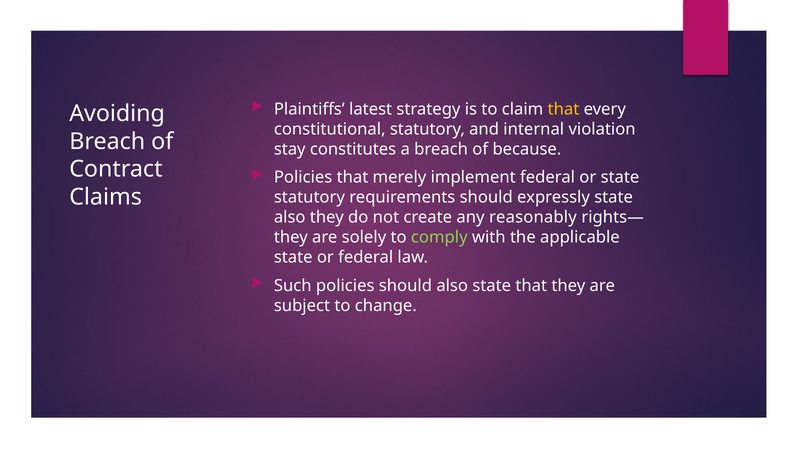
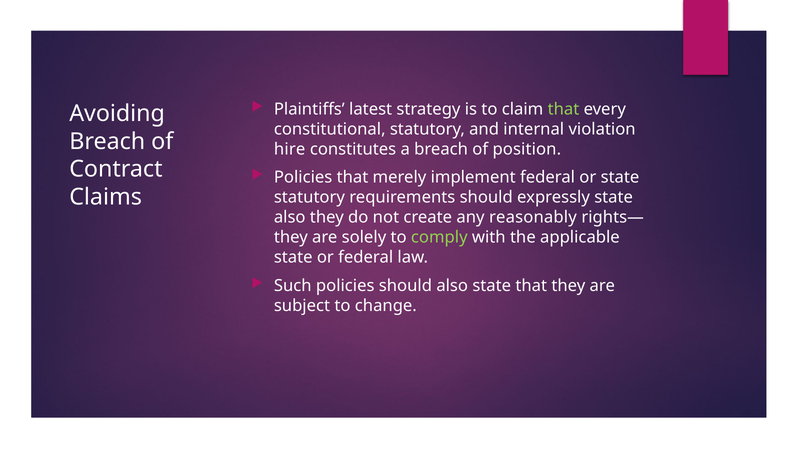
that at (563, 109) colour: yellow -> light green
stay: stay -> hire
because: because -> position
